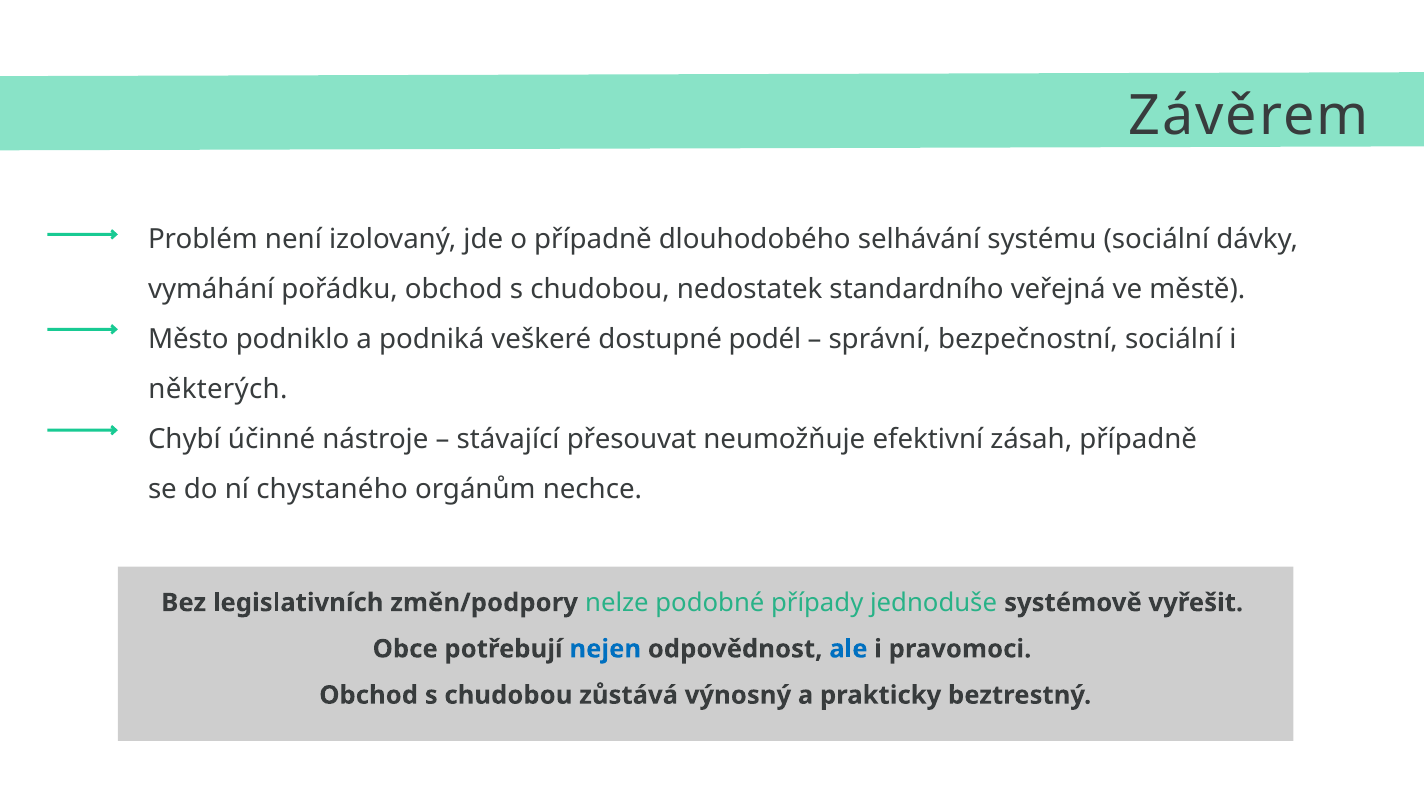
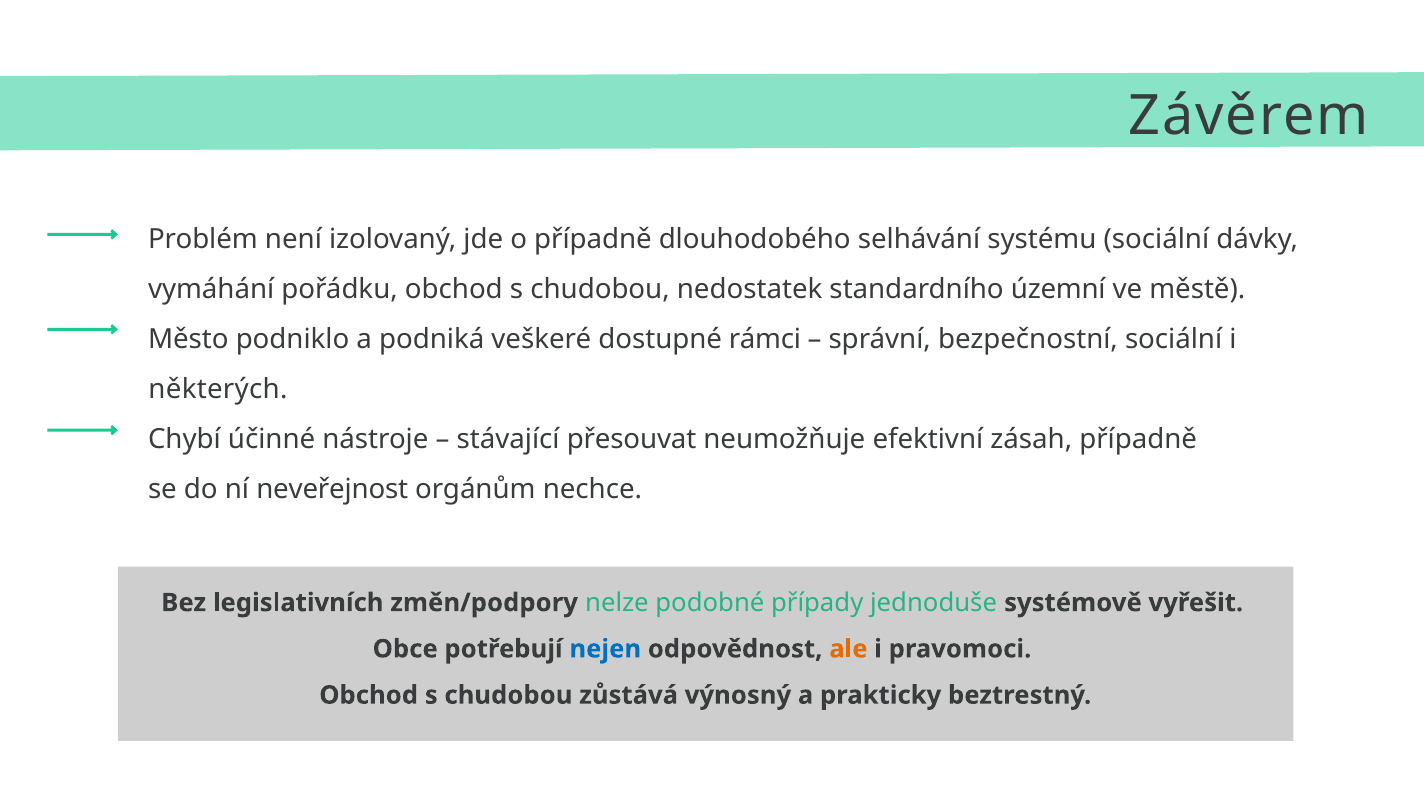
veřejná: veřejná -> územní
podél: podél -> rámci
chystaného: chystaného -> neveřejnost
ale colour: blue -> orange
